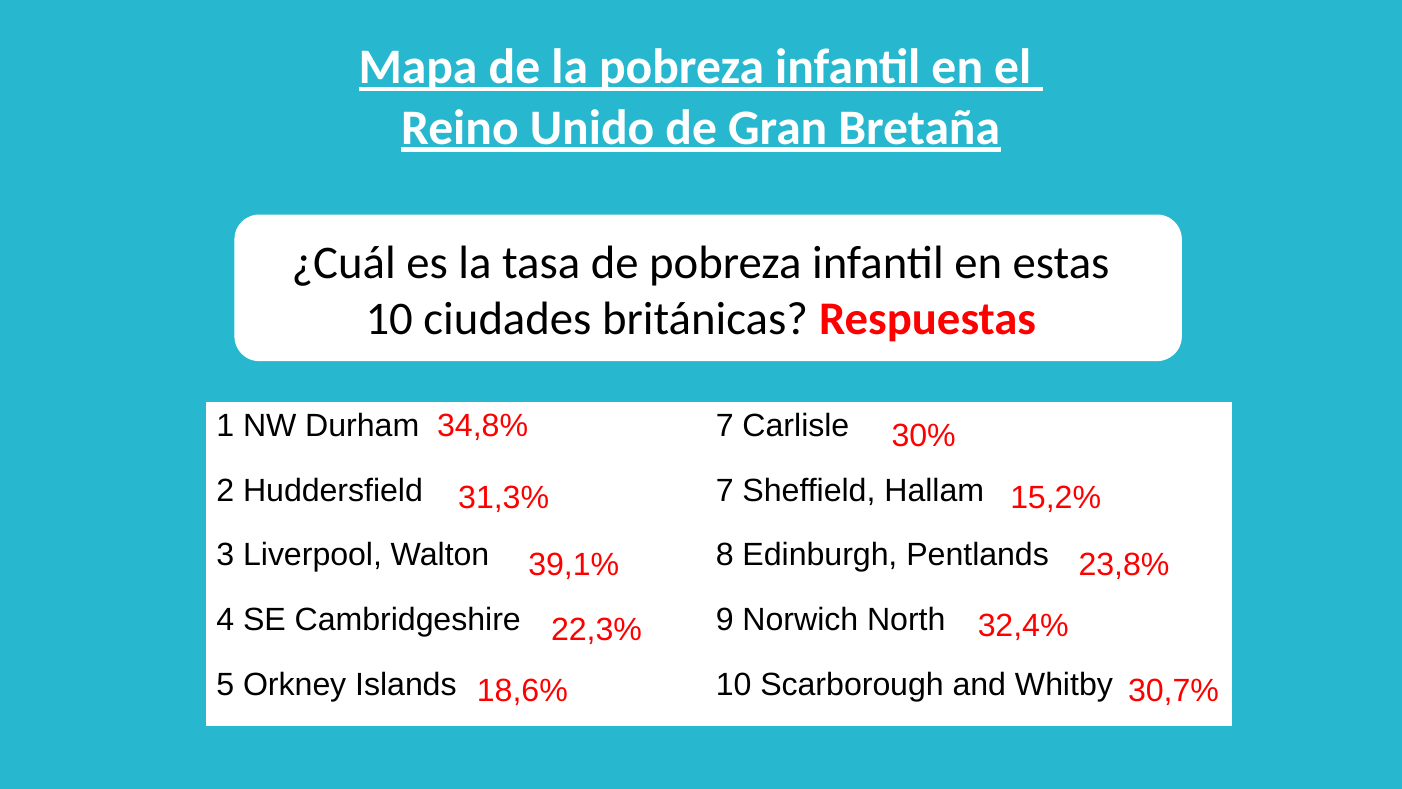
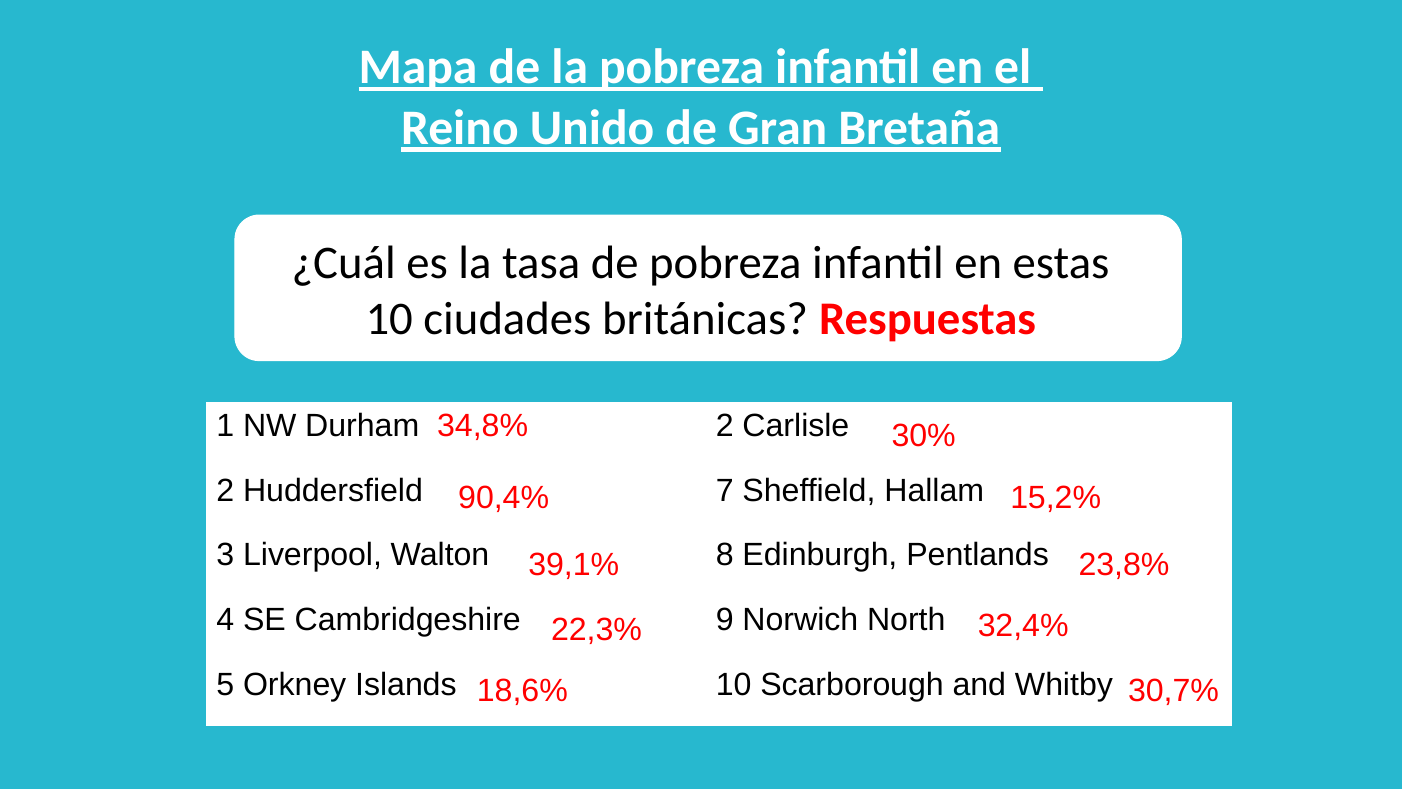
34,8% 7: 7 -> 2
31,3%: 31,3% -> 90,4%
